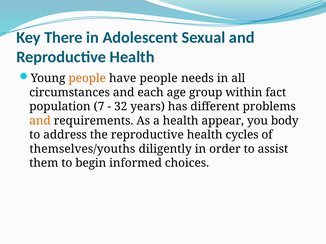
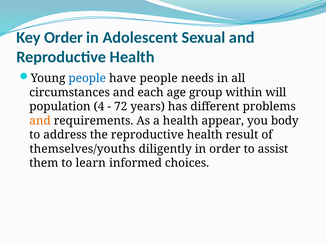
Key There: There -> Order
people at (87, 79) colour: orange -> blue
fact: fact -> will
7: 7 -> 4
32: 32 -> 72
cycles: cycles -> result
begin: begin -> learn
